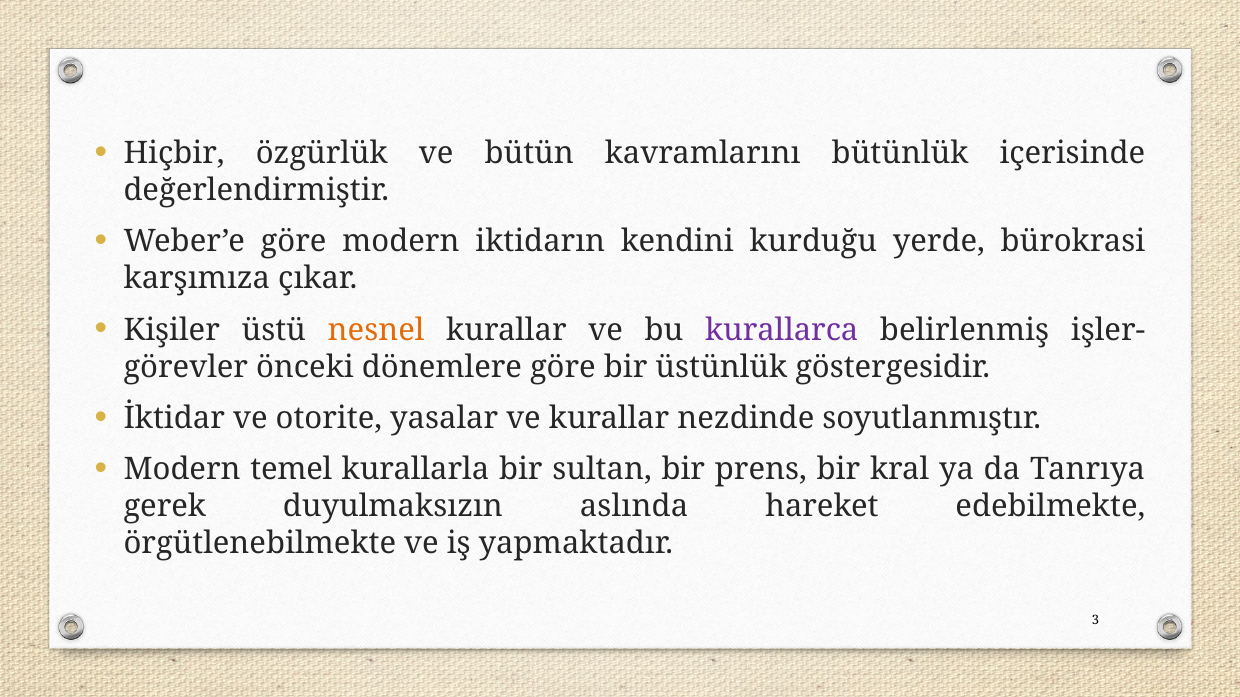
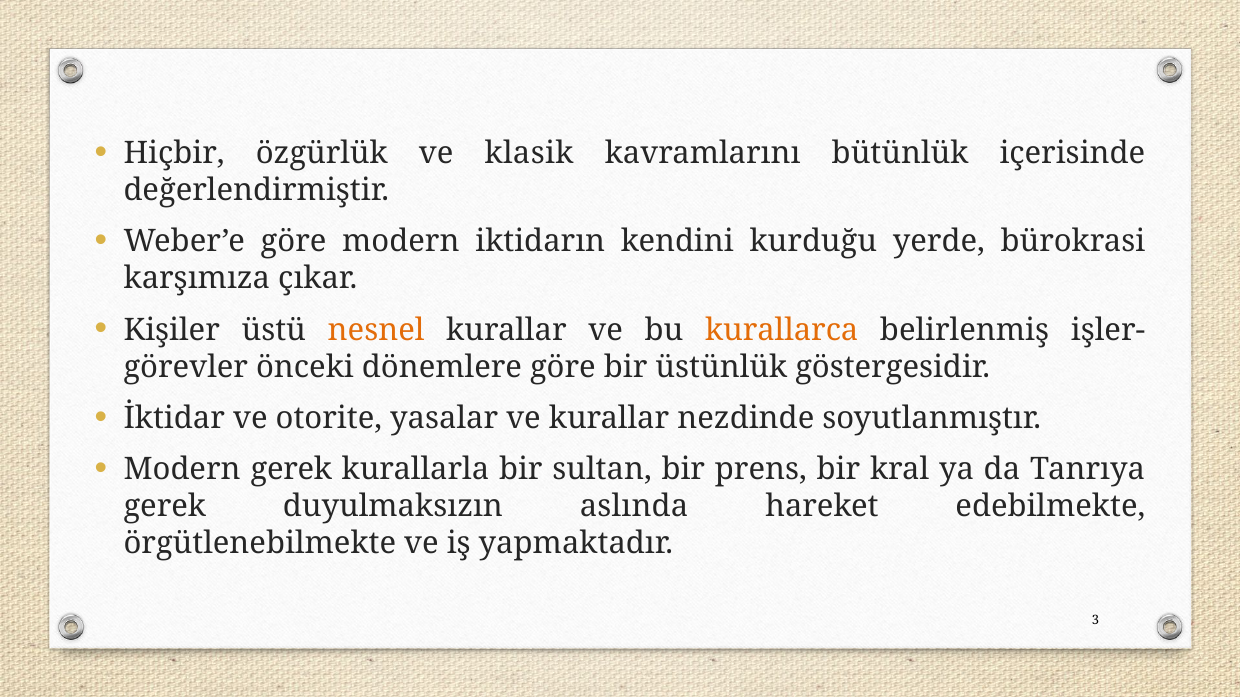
bütün: bütün -> klasik
kurallarca colour: purple -> orange
Modern temel: temel -> gerek
